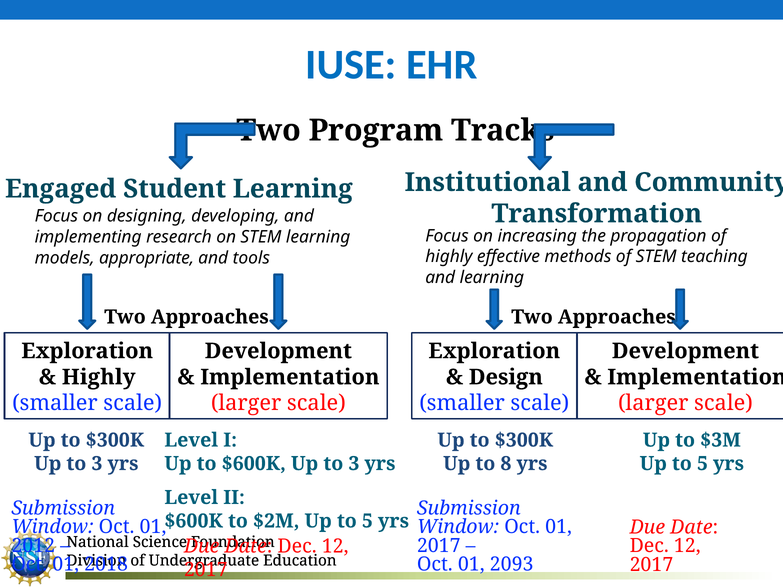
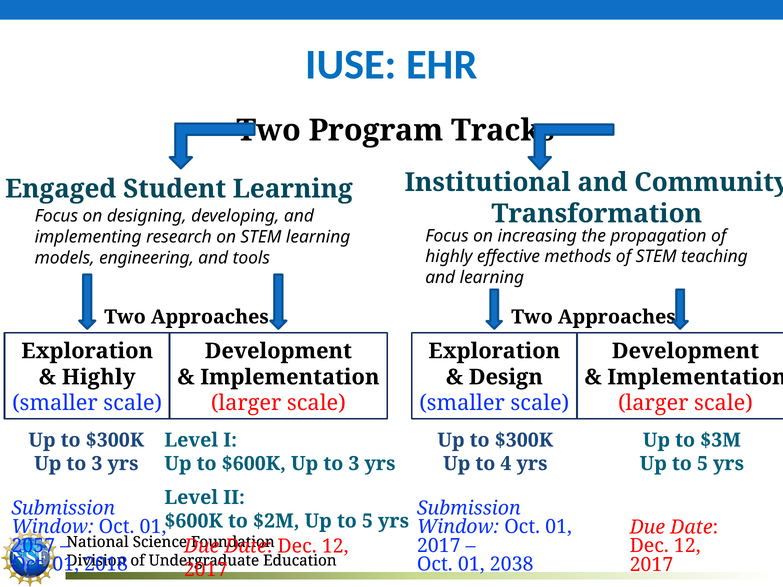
appropriate: appropriate -> engineering
8: 8 -> 4
2012: 2012 -> 2057
2093: 2093 -> 2038
